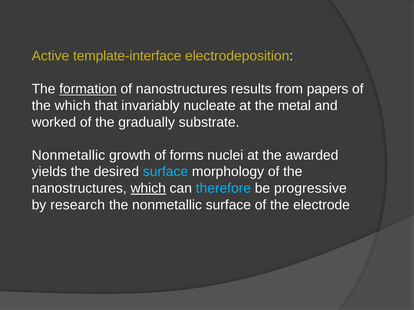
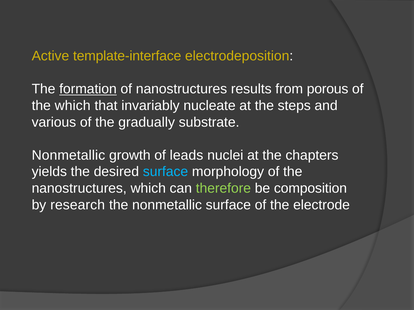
papers: papers -> porous
metal: metal -> steps
worked: worked -> various
forms: forms -> leads
awarded: awarded -> chapters
which at (148, 189) underline: present -> none
therefore colour: light blue -> light green
progressive: progressive -> composition
